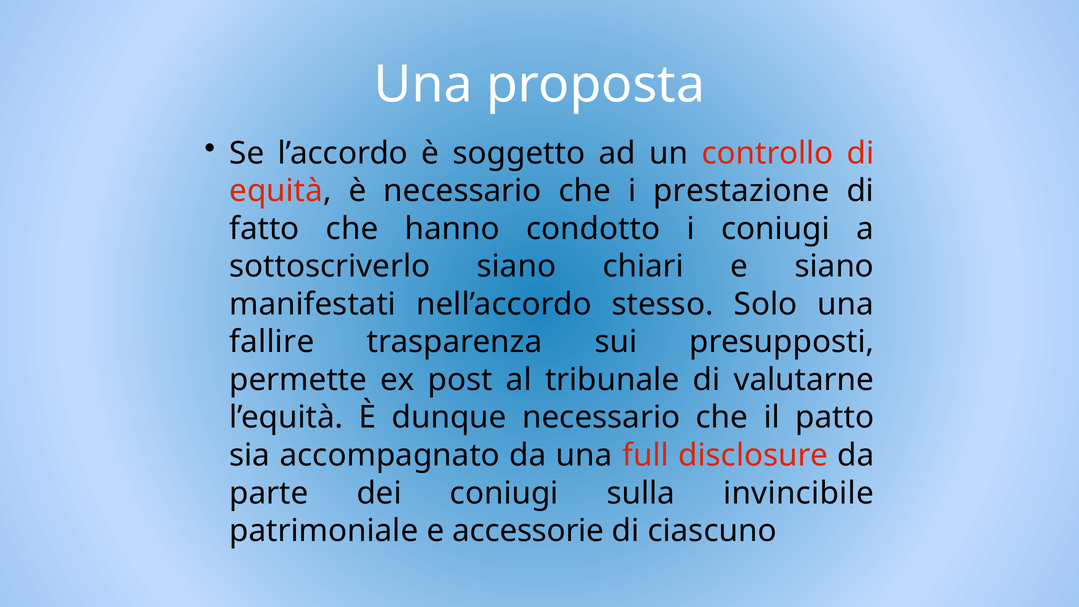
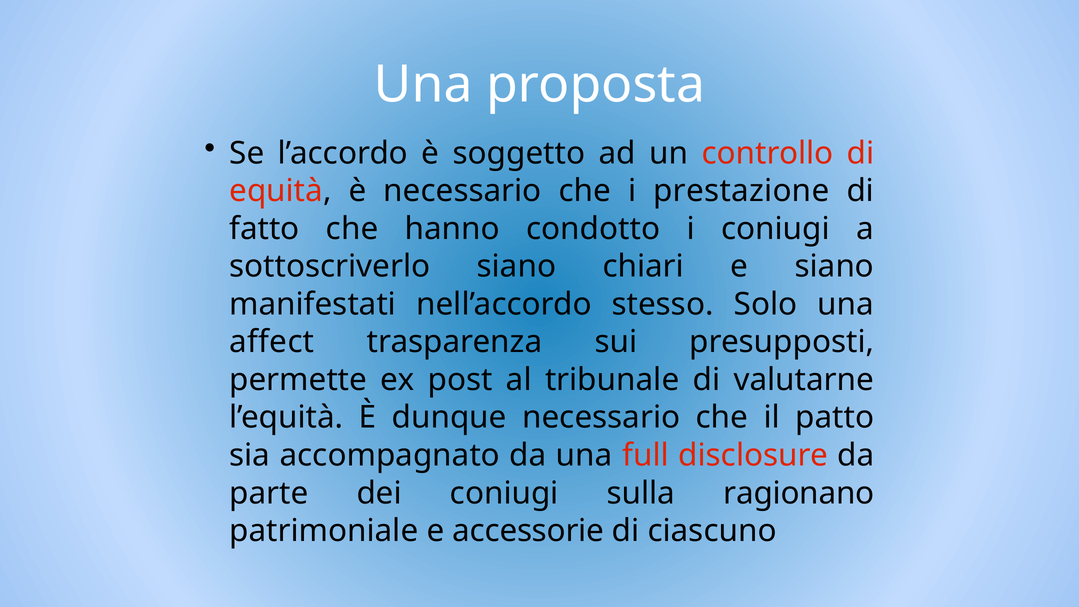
fallire: fallire -> affect
invincibile: invincibile -> ragionano
